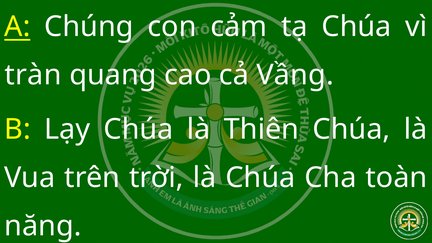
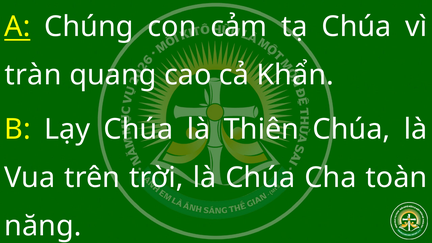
Vầng: Vầng -> Khẩn
